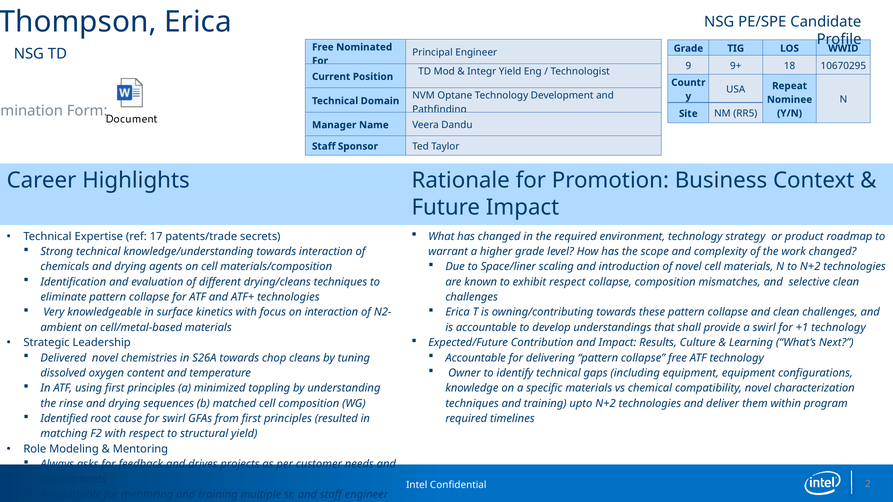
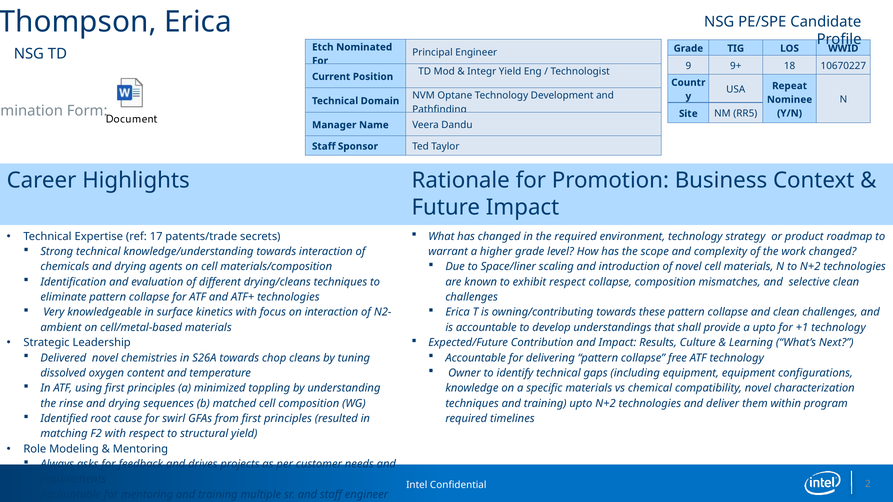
TD Free: Free -> Etch
10670295: 10670295 -> 10670227
a swirl: swirl -> upto
